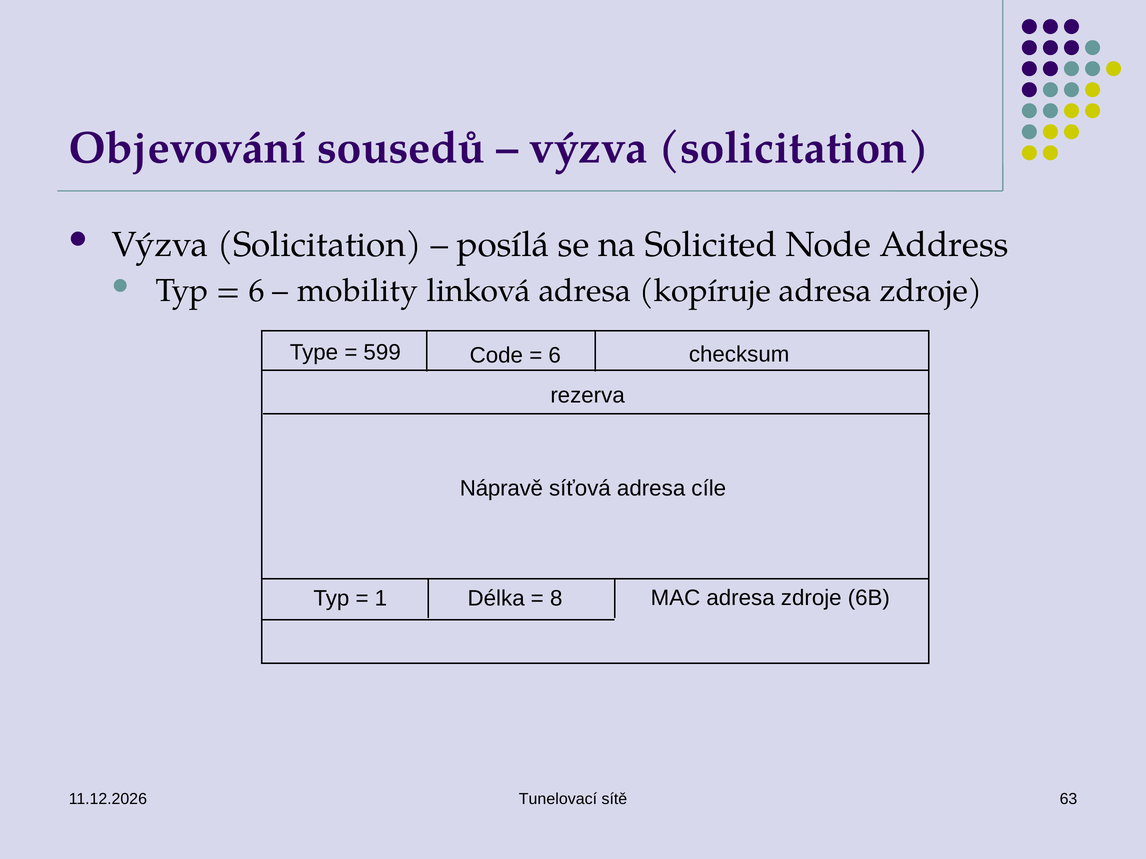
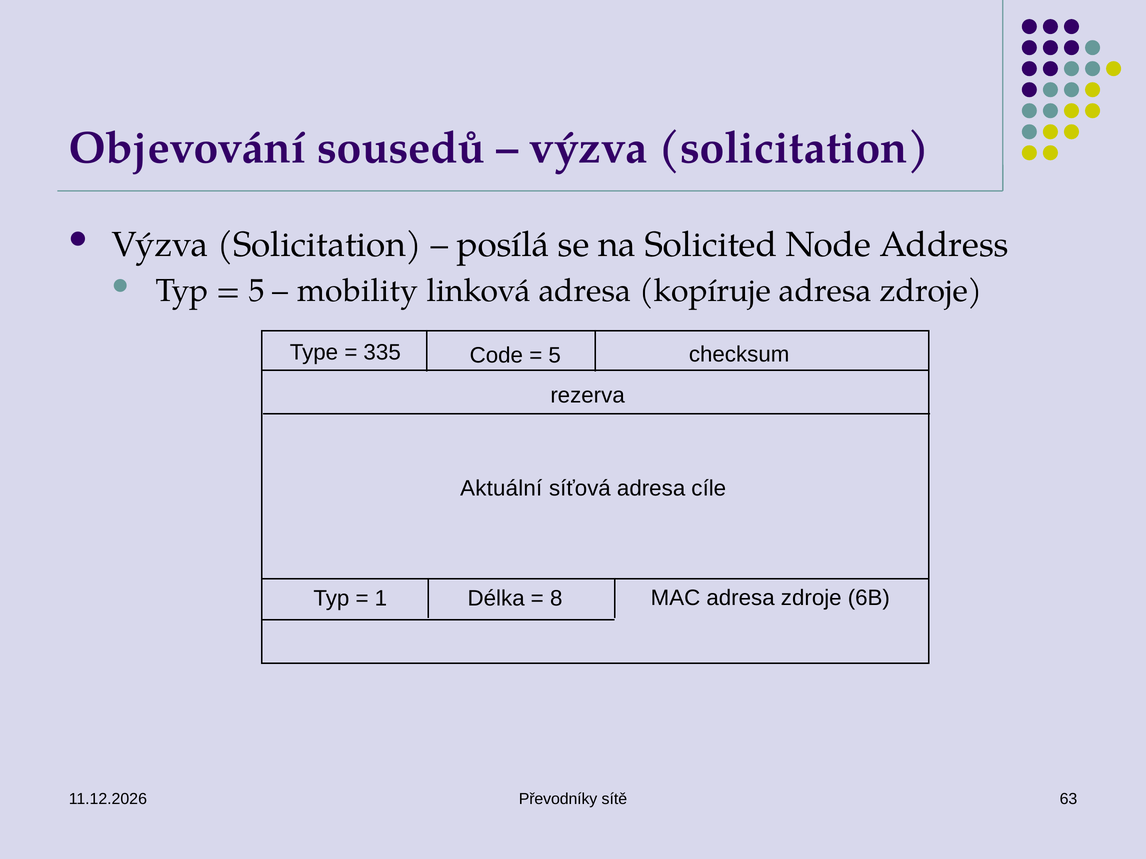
6 at (256, 291): 6 -> 5
599: 599 -> 335
6 at (555, 356): 6 -> 5
Nápravě: Nápravě -> Aktuální
Tunelovací: Tunelovací -> Převodníky
